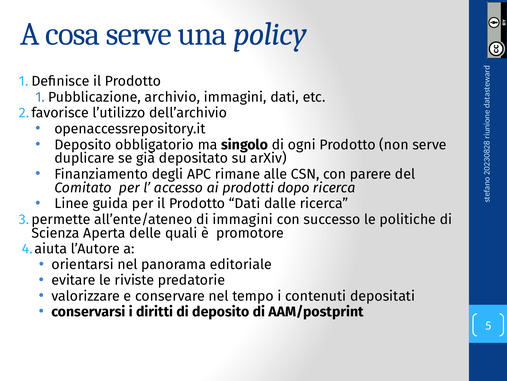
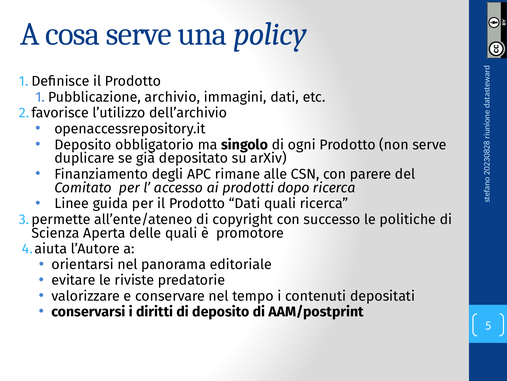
Dati dalle: dalle -> quali
di immagini: immagini -> copyright
